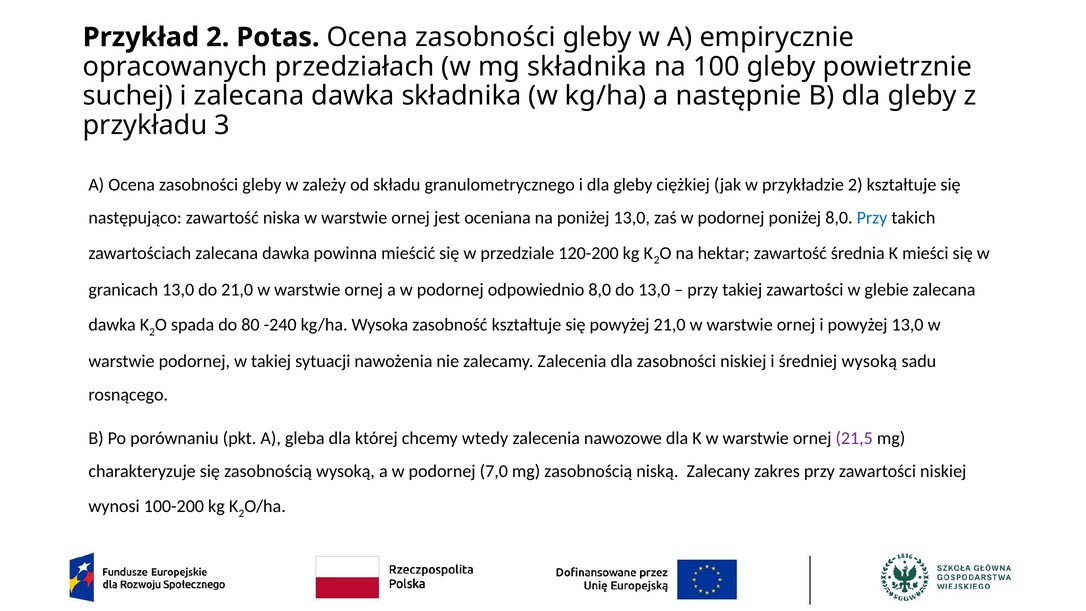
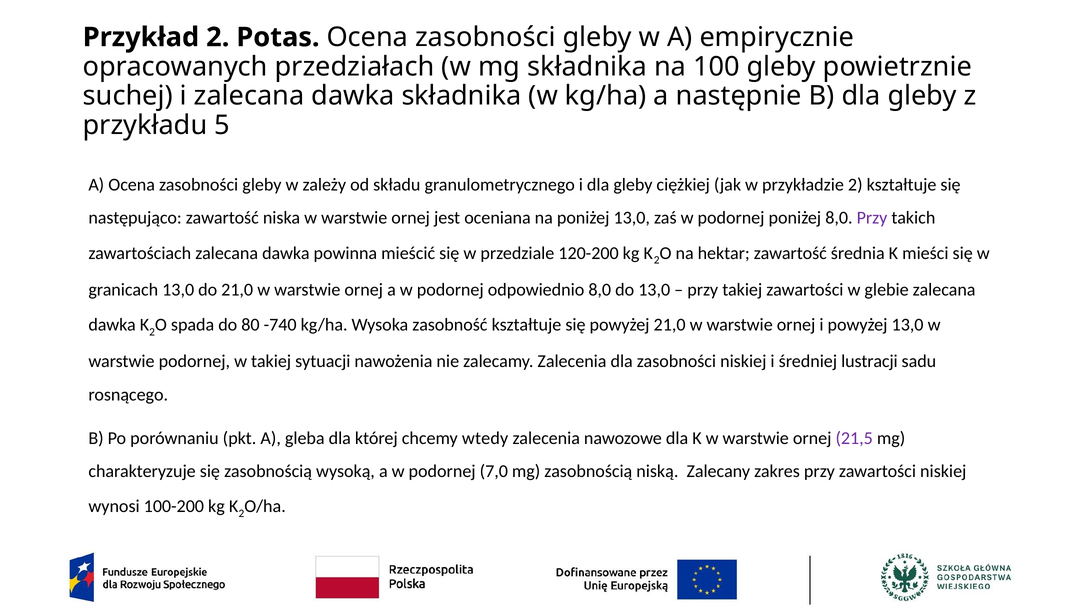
3: 3 -> 5
Przy at (872, 218) colour: blue -> purple
-240: -240 -> -740
średniej wysoką: wysoką -> lustracji
